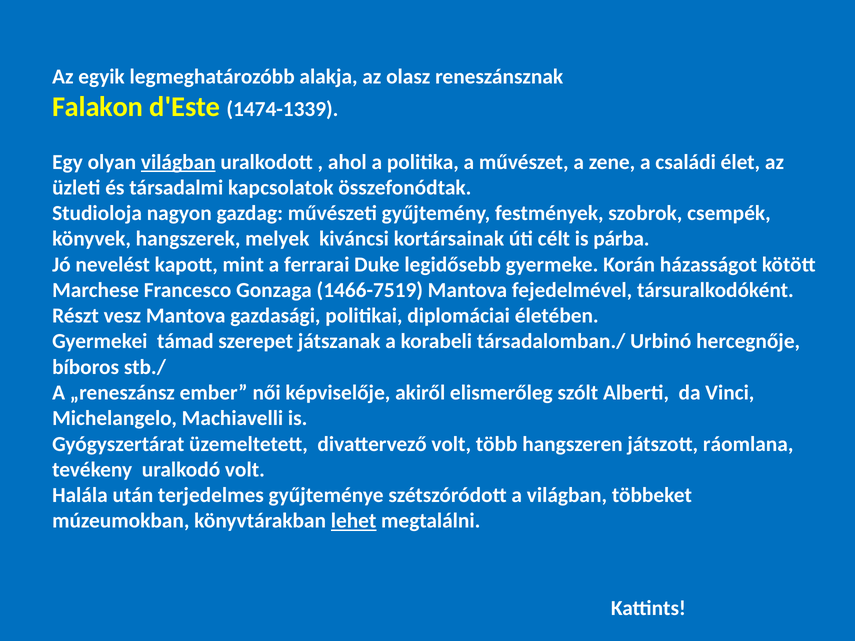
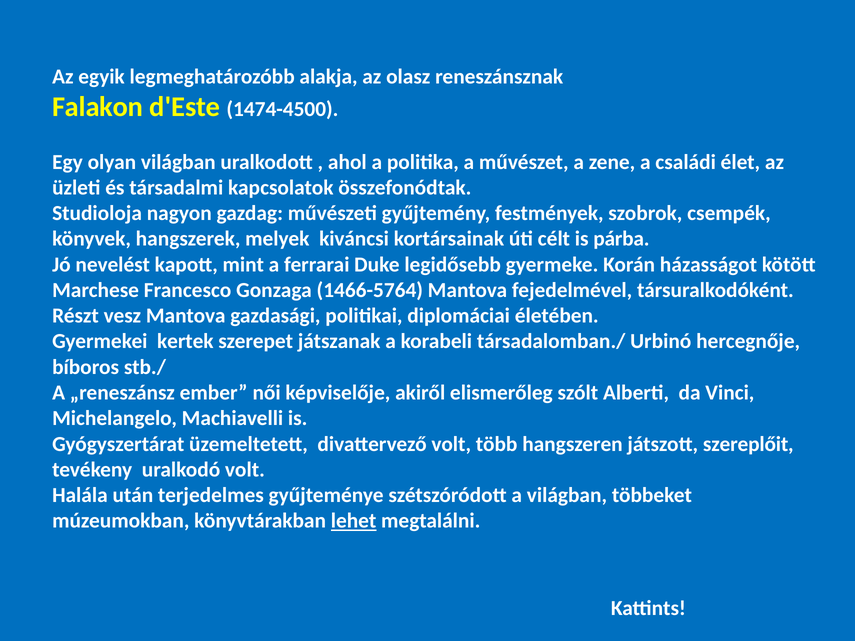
1474-1339: 1474-1339 -> 1474-4500
világban at (178, 162) underline: present -> none
1466-7519: 1466-7519 -> 1466-5764
támad: támad -> kertek
ráomlana: ráomlana -> szereplőit
